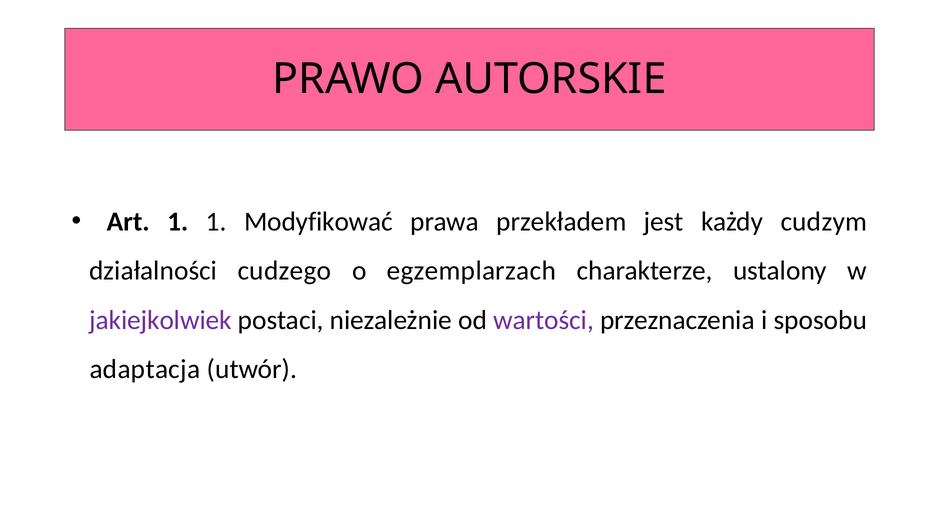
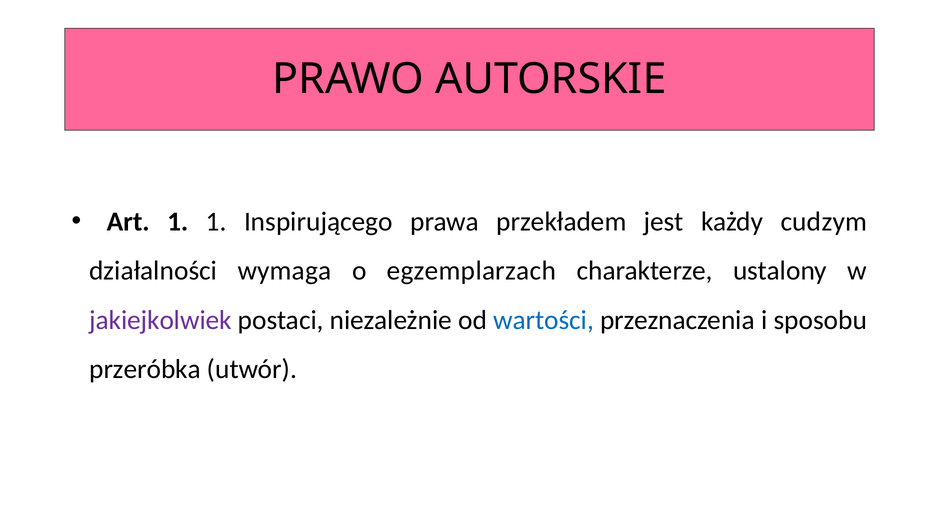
Modyfikować: Modyfikować -> Inspirującego
cudzego: cudzego -> wymaga
wartości colour: purple -> blue
adaptacja: adaptacja -> przeróbka
